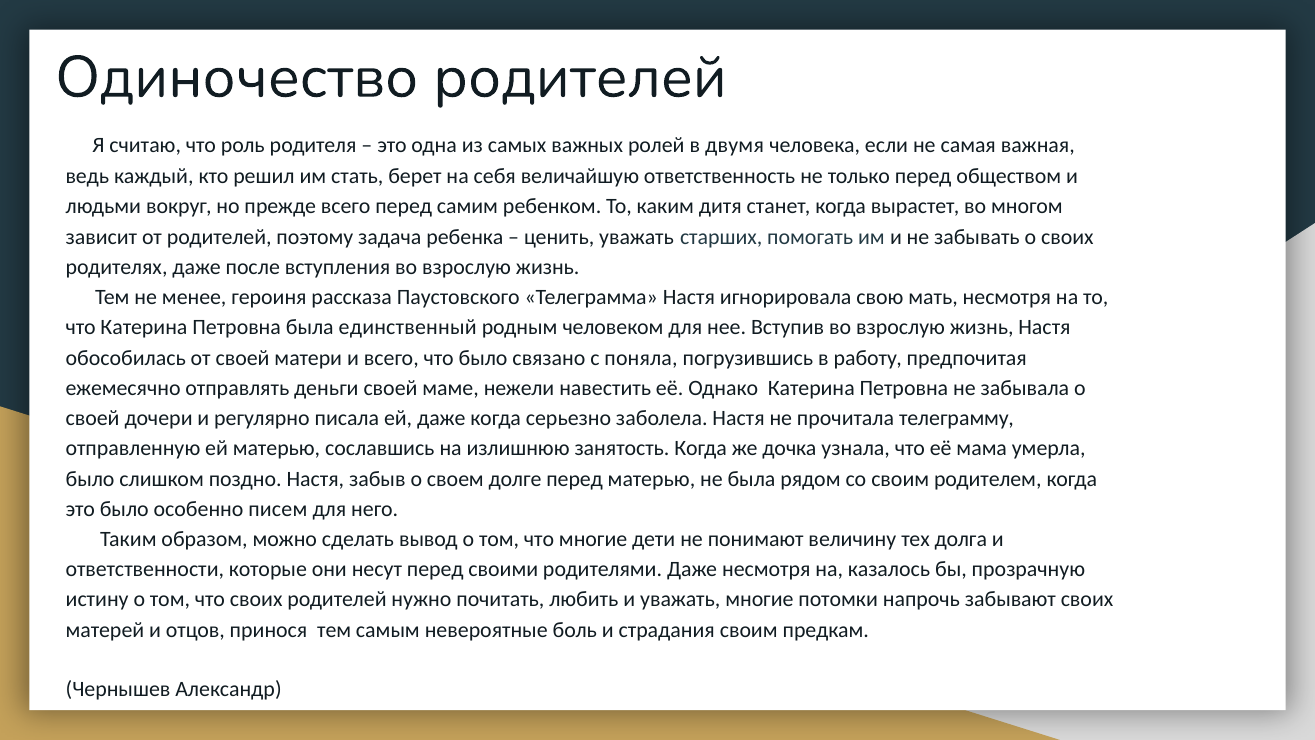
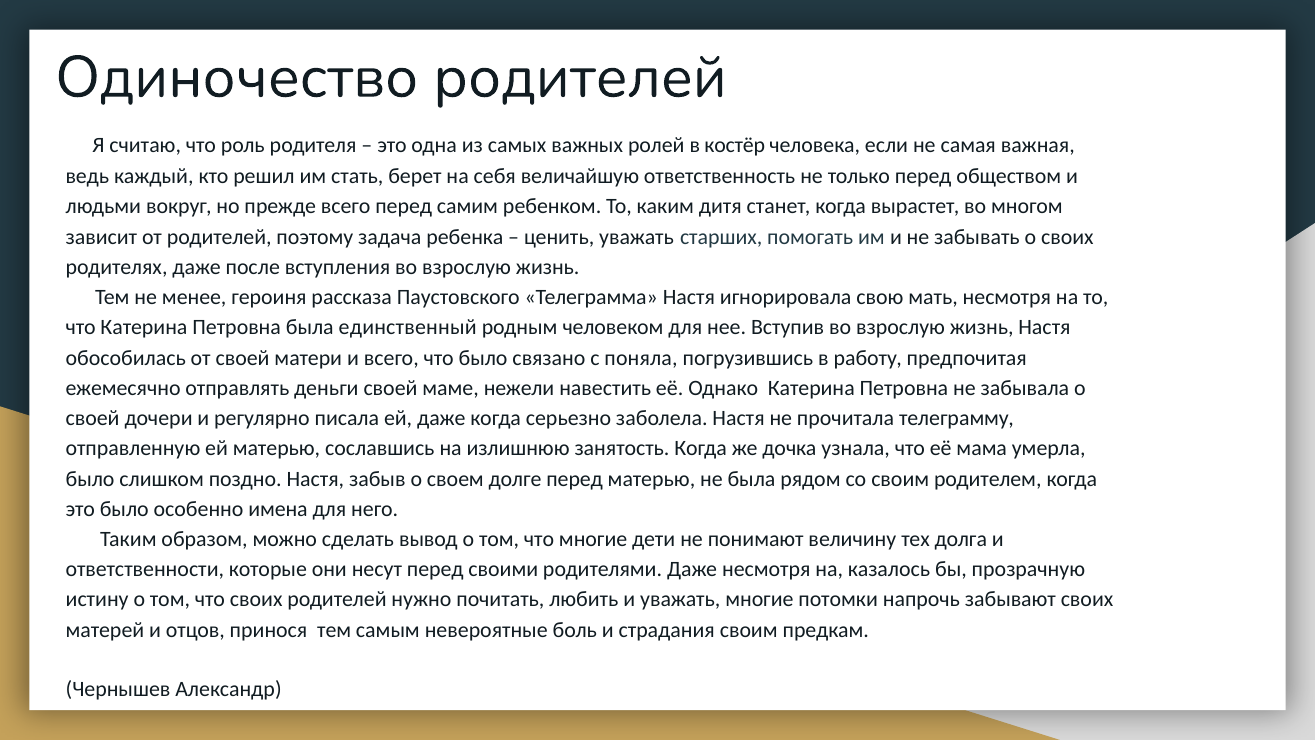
двумя: двумя -> костёр
писем: писем -> имена
